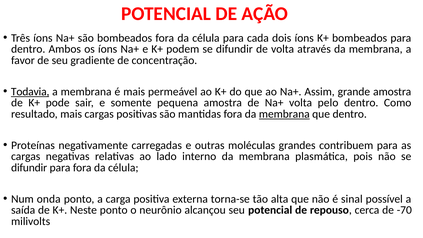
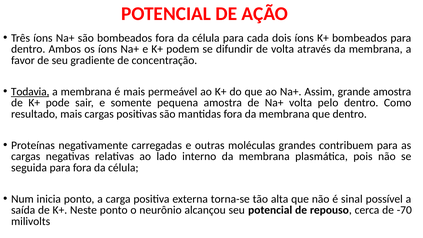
membrana at (284, 114) underline: present -> none
difundir at (29, 168): difundir -> seguida
onda: onda -> inicia
